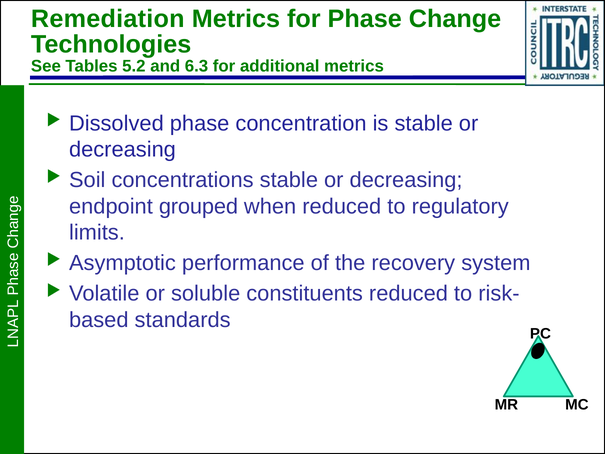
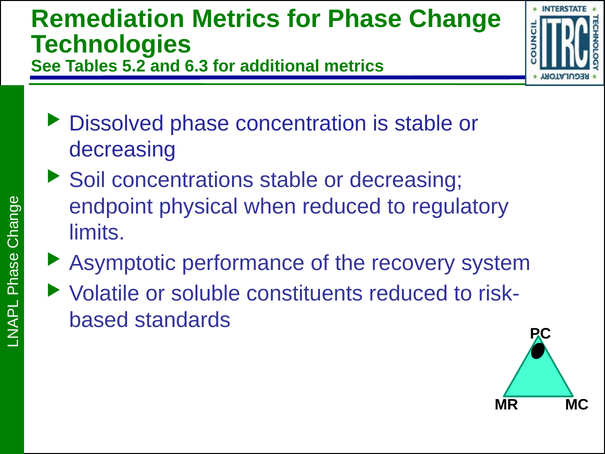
grouped: grouped -> physical
